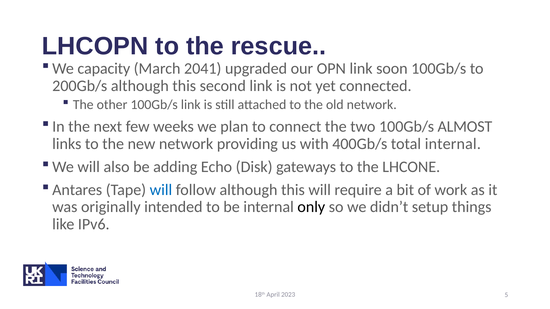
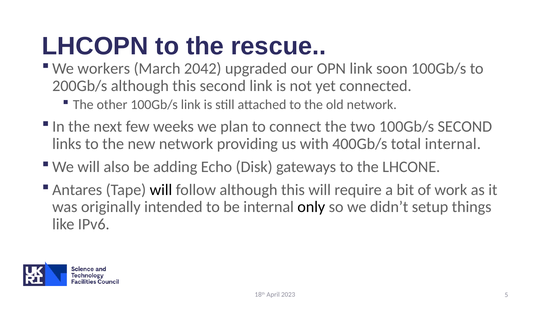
capacity: capacity -> workers
2041: 2041 -> 2042
100Gb/s ALMOST: ALMOST -> SECOND
will at (161, 190) colour: blue -> black
